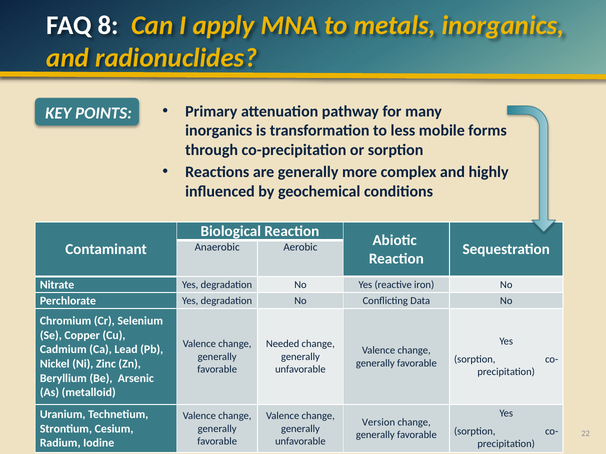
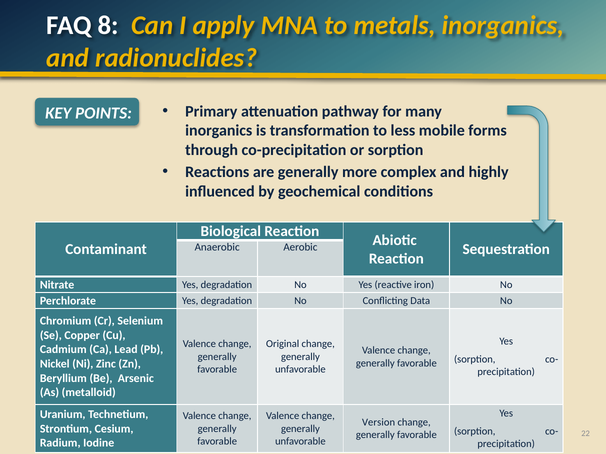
Needed: Needed -> Original
